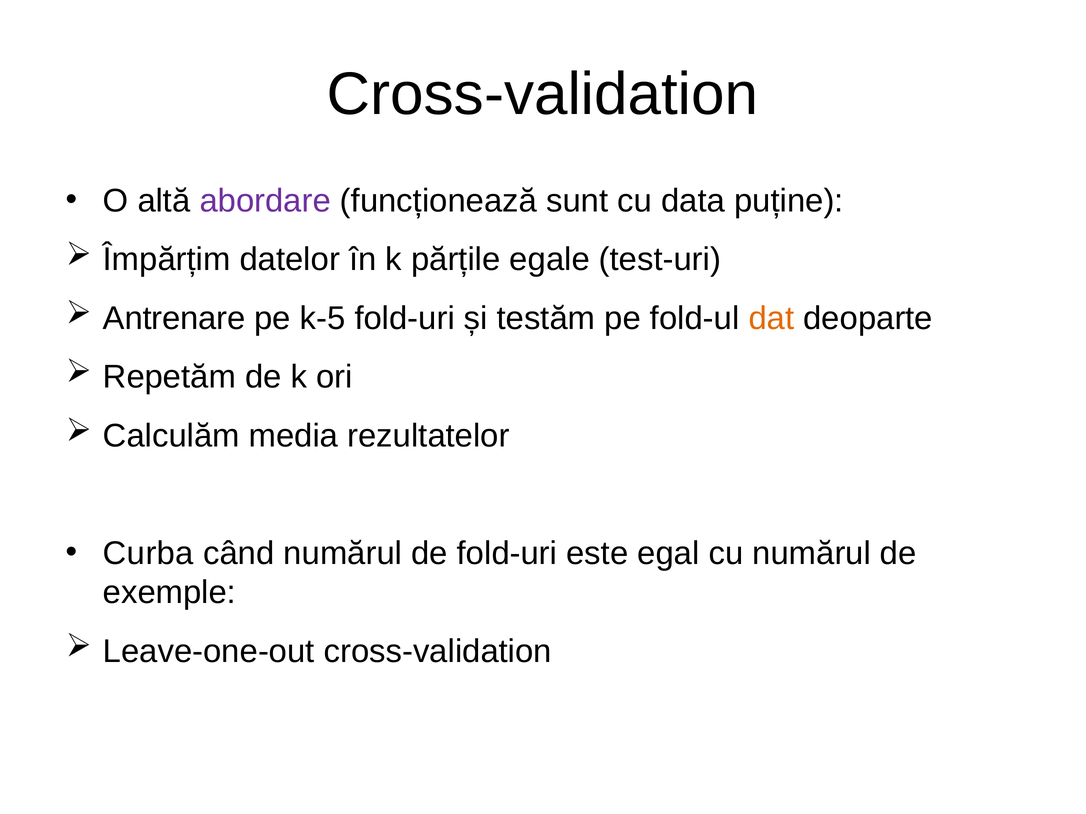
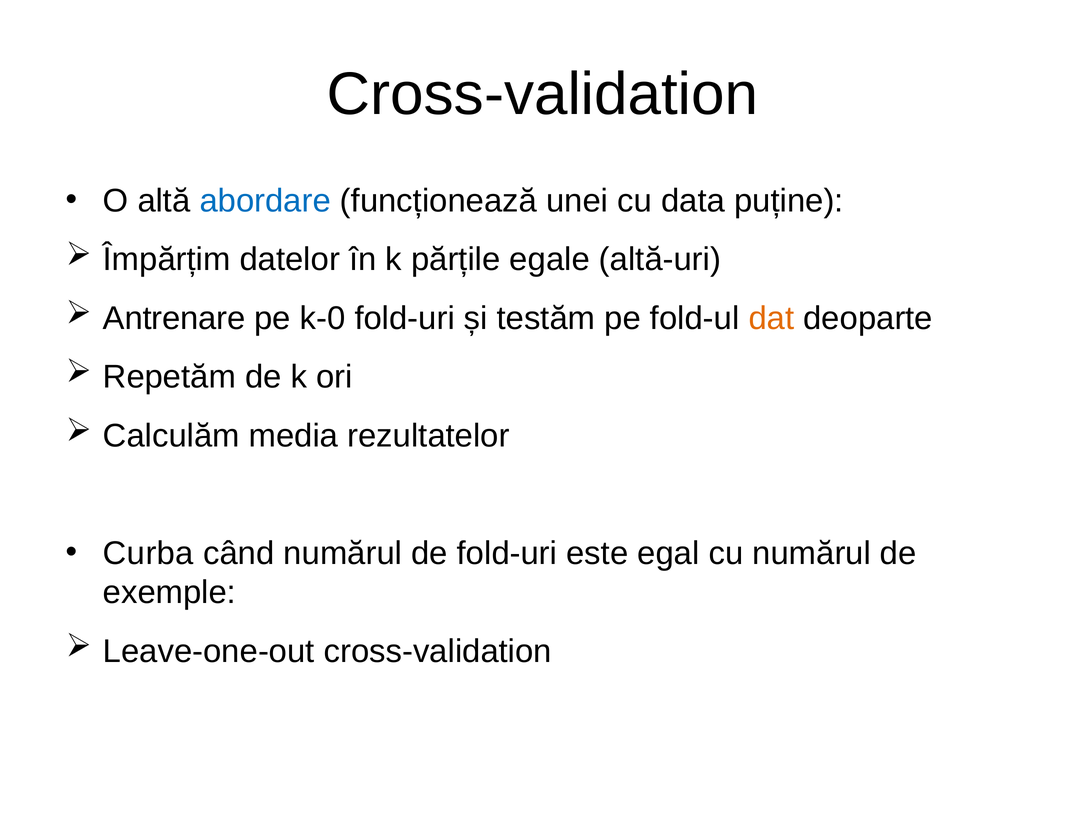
abordare colour: purple -> blue
sunt: sunt -> unei
test-uri: test-uri -> altă-uri
k-5: k-5 -> k-0
